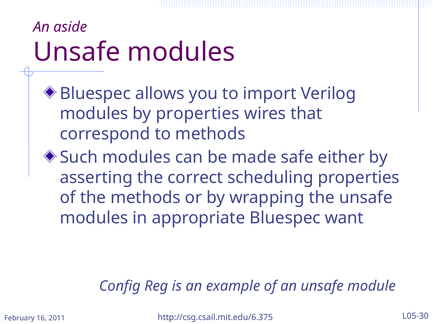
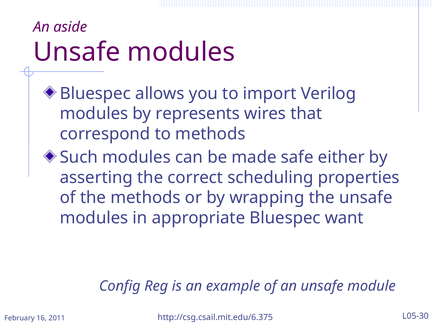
by properties: properties -> represents
